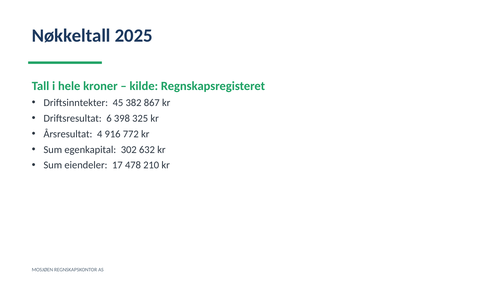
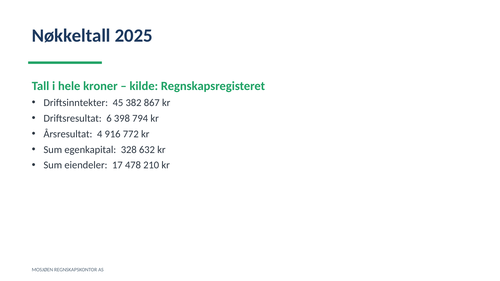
325: 325 -> 794
302: 302 -> 328
